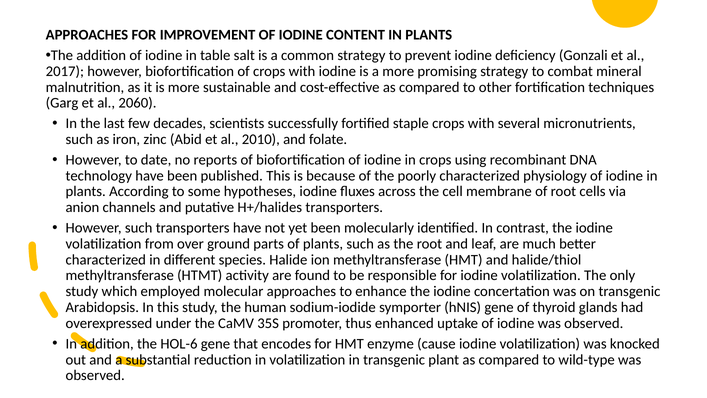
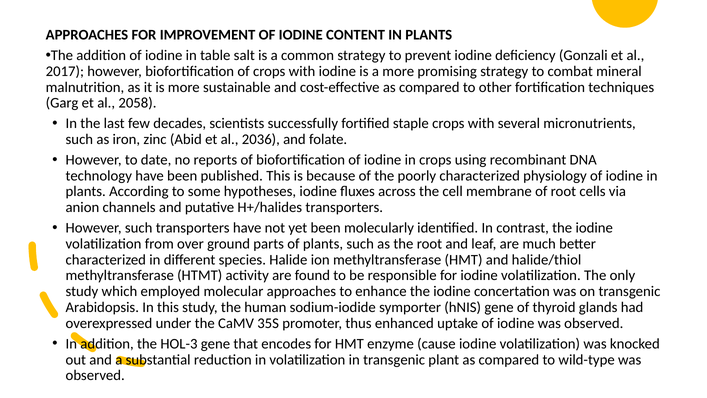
2060: 2060 -> 2058
2010: 2010 -> 2036
HOL-6: HOL-6 -> HOL-3
